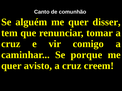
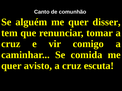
porque: porque -> comida
creem: creem -> escuta
